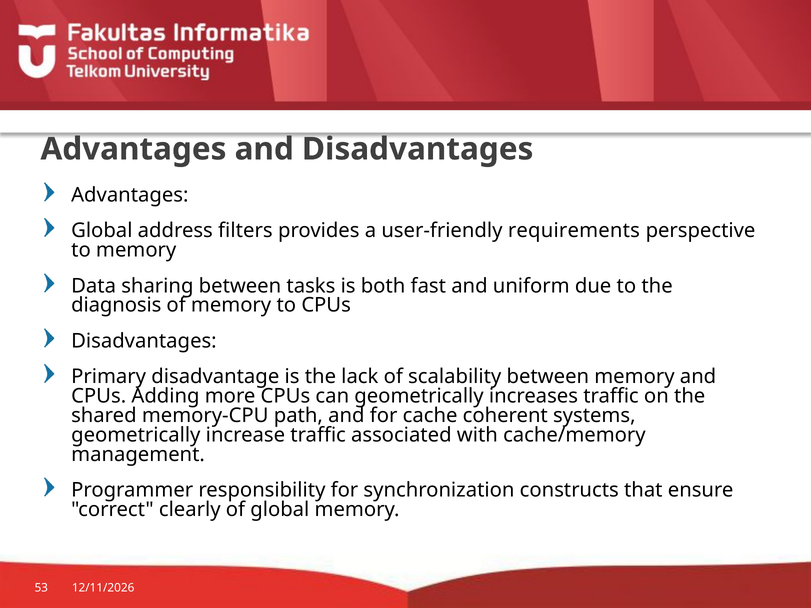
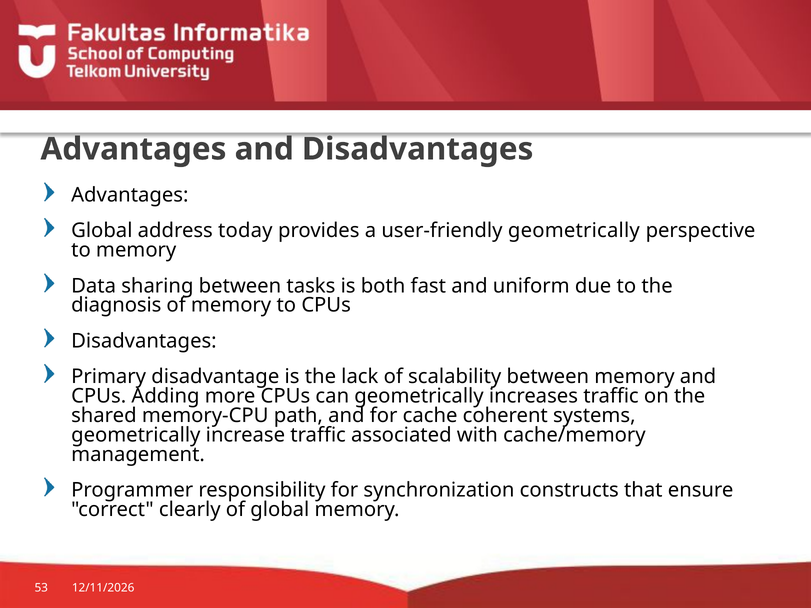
filters: filters -> today
user-friendly requirements: requirements -> geometrically
